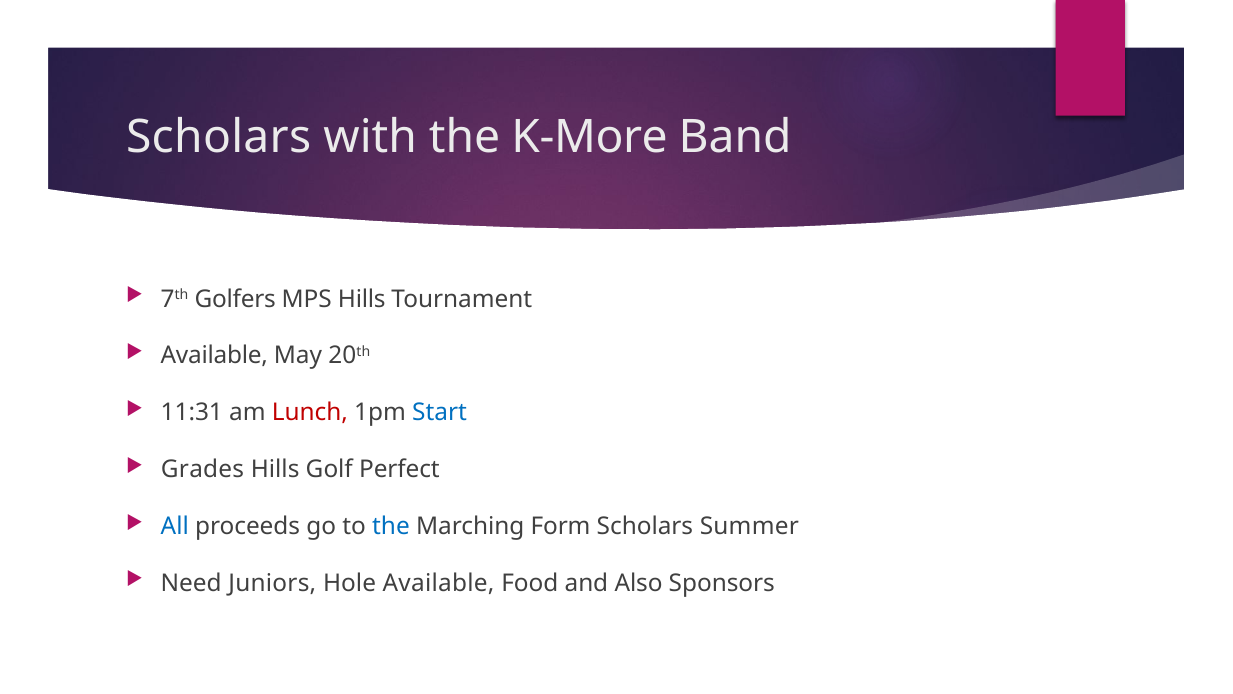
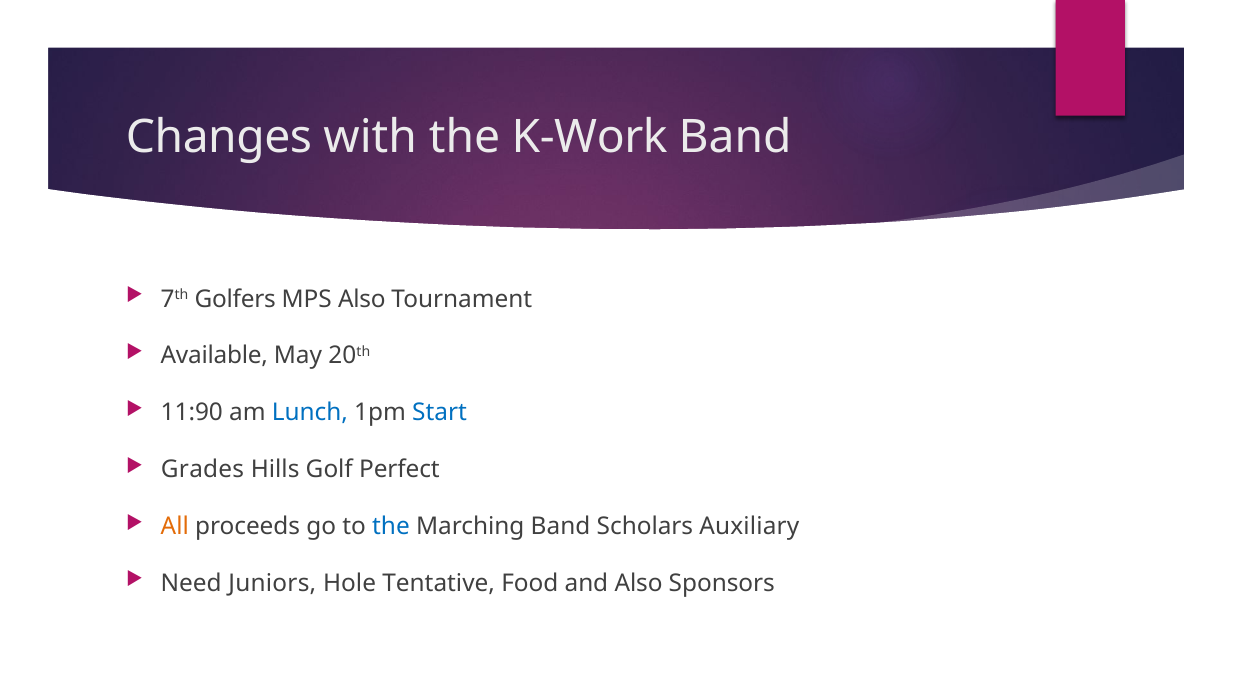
Scholars at (219, 137): Scholars -> Changes
K-More: K-More -> K-Work
MPS Hills: Hills -> Also
11:31: 11:31 -> 11:90
Lunch colour: red -> blue
All colour: blue -> orange
Marching Form: Form -> Band
Summer: Summer -> Auxiliary
Hole Available: Available -> Tentative
